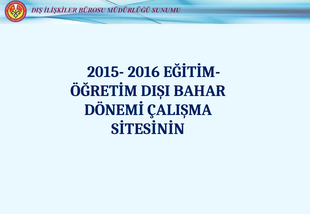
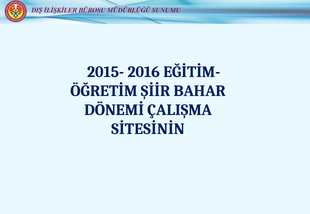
DIŞI: DIŞI -> ŞİİR
